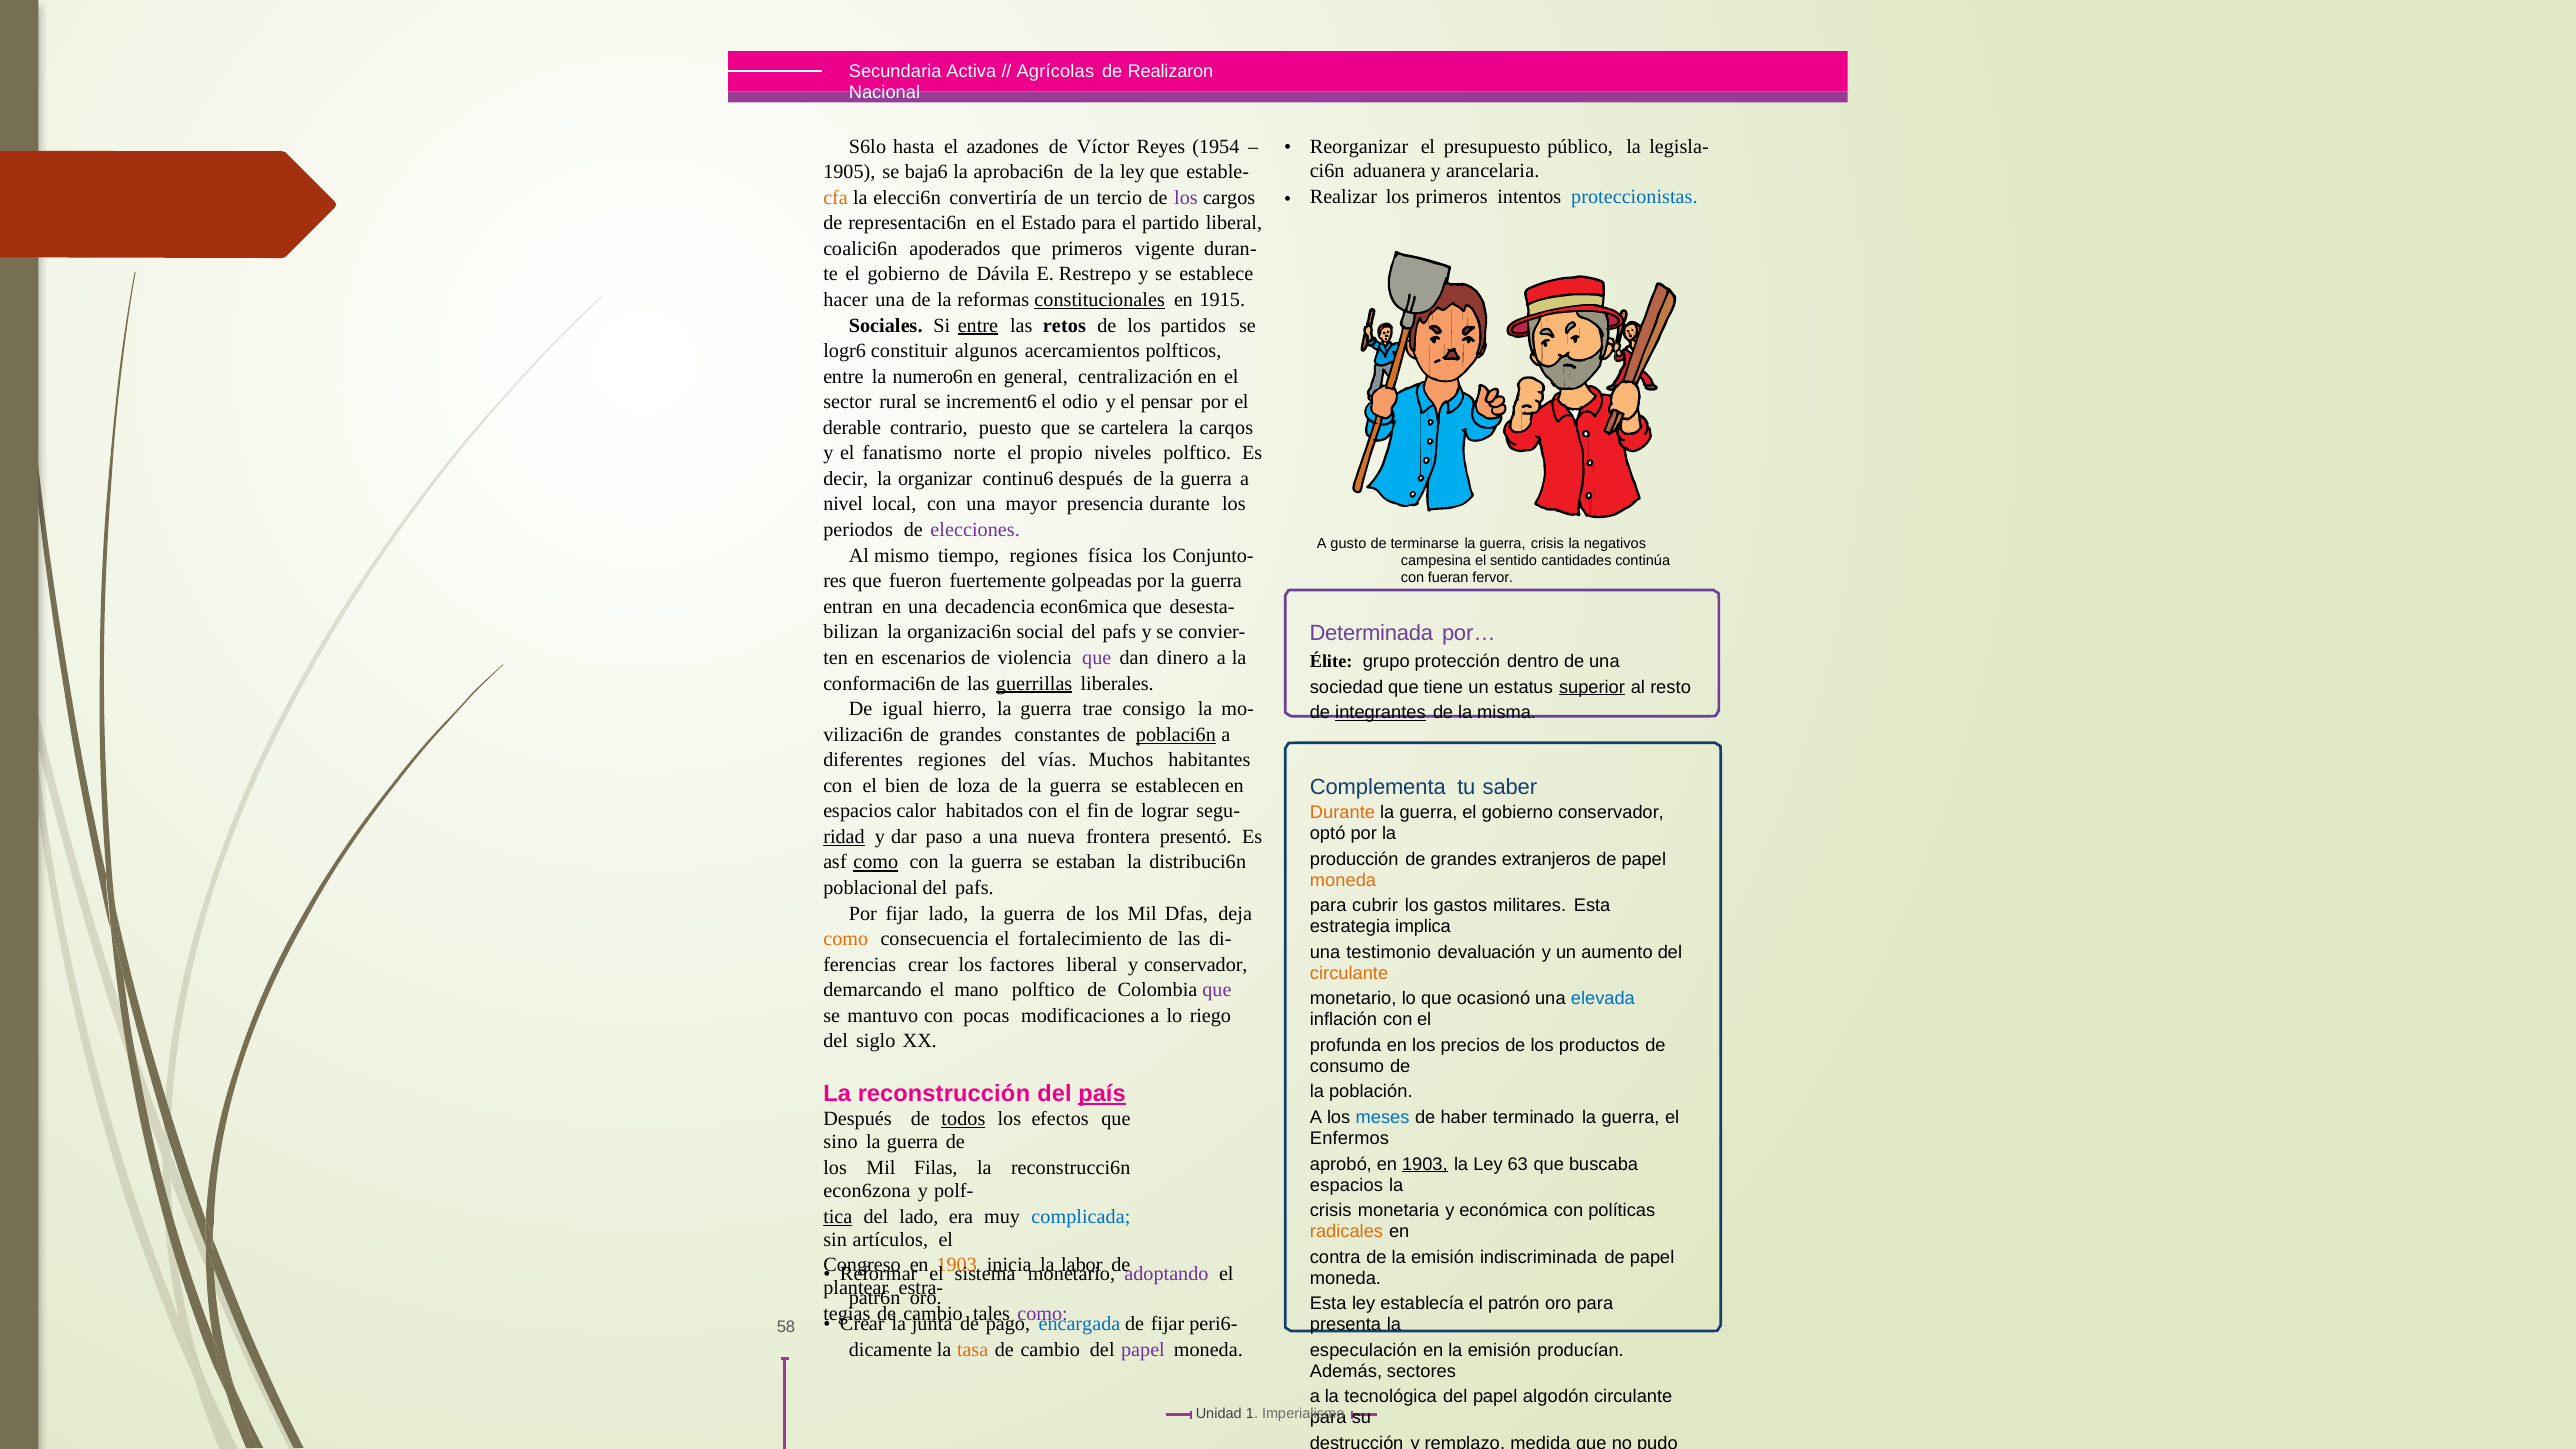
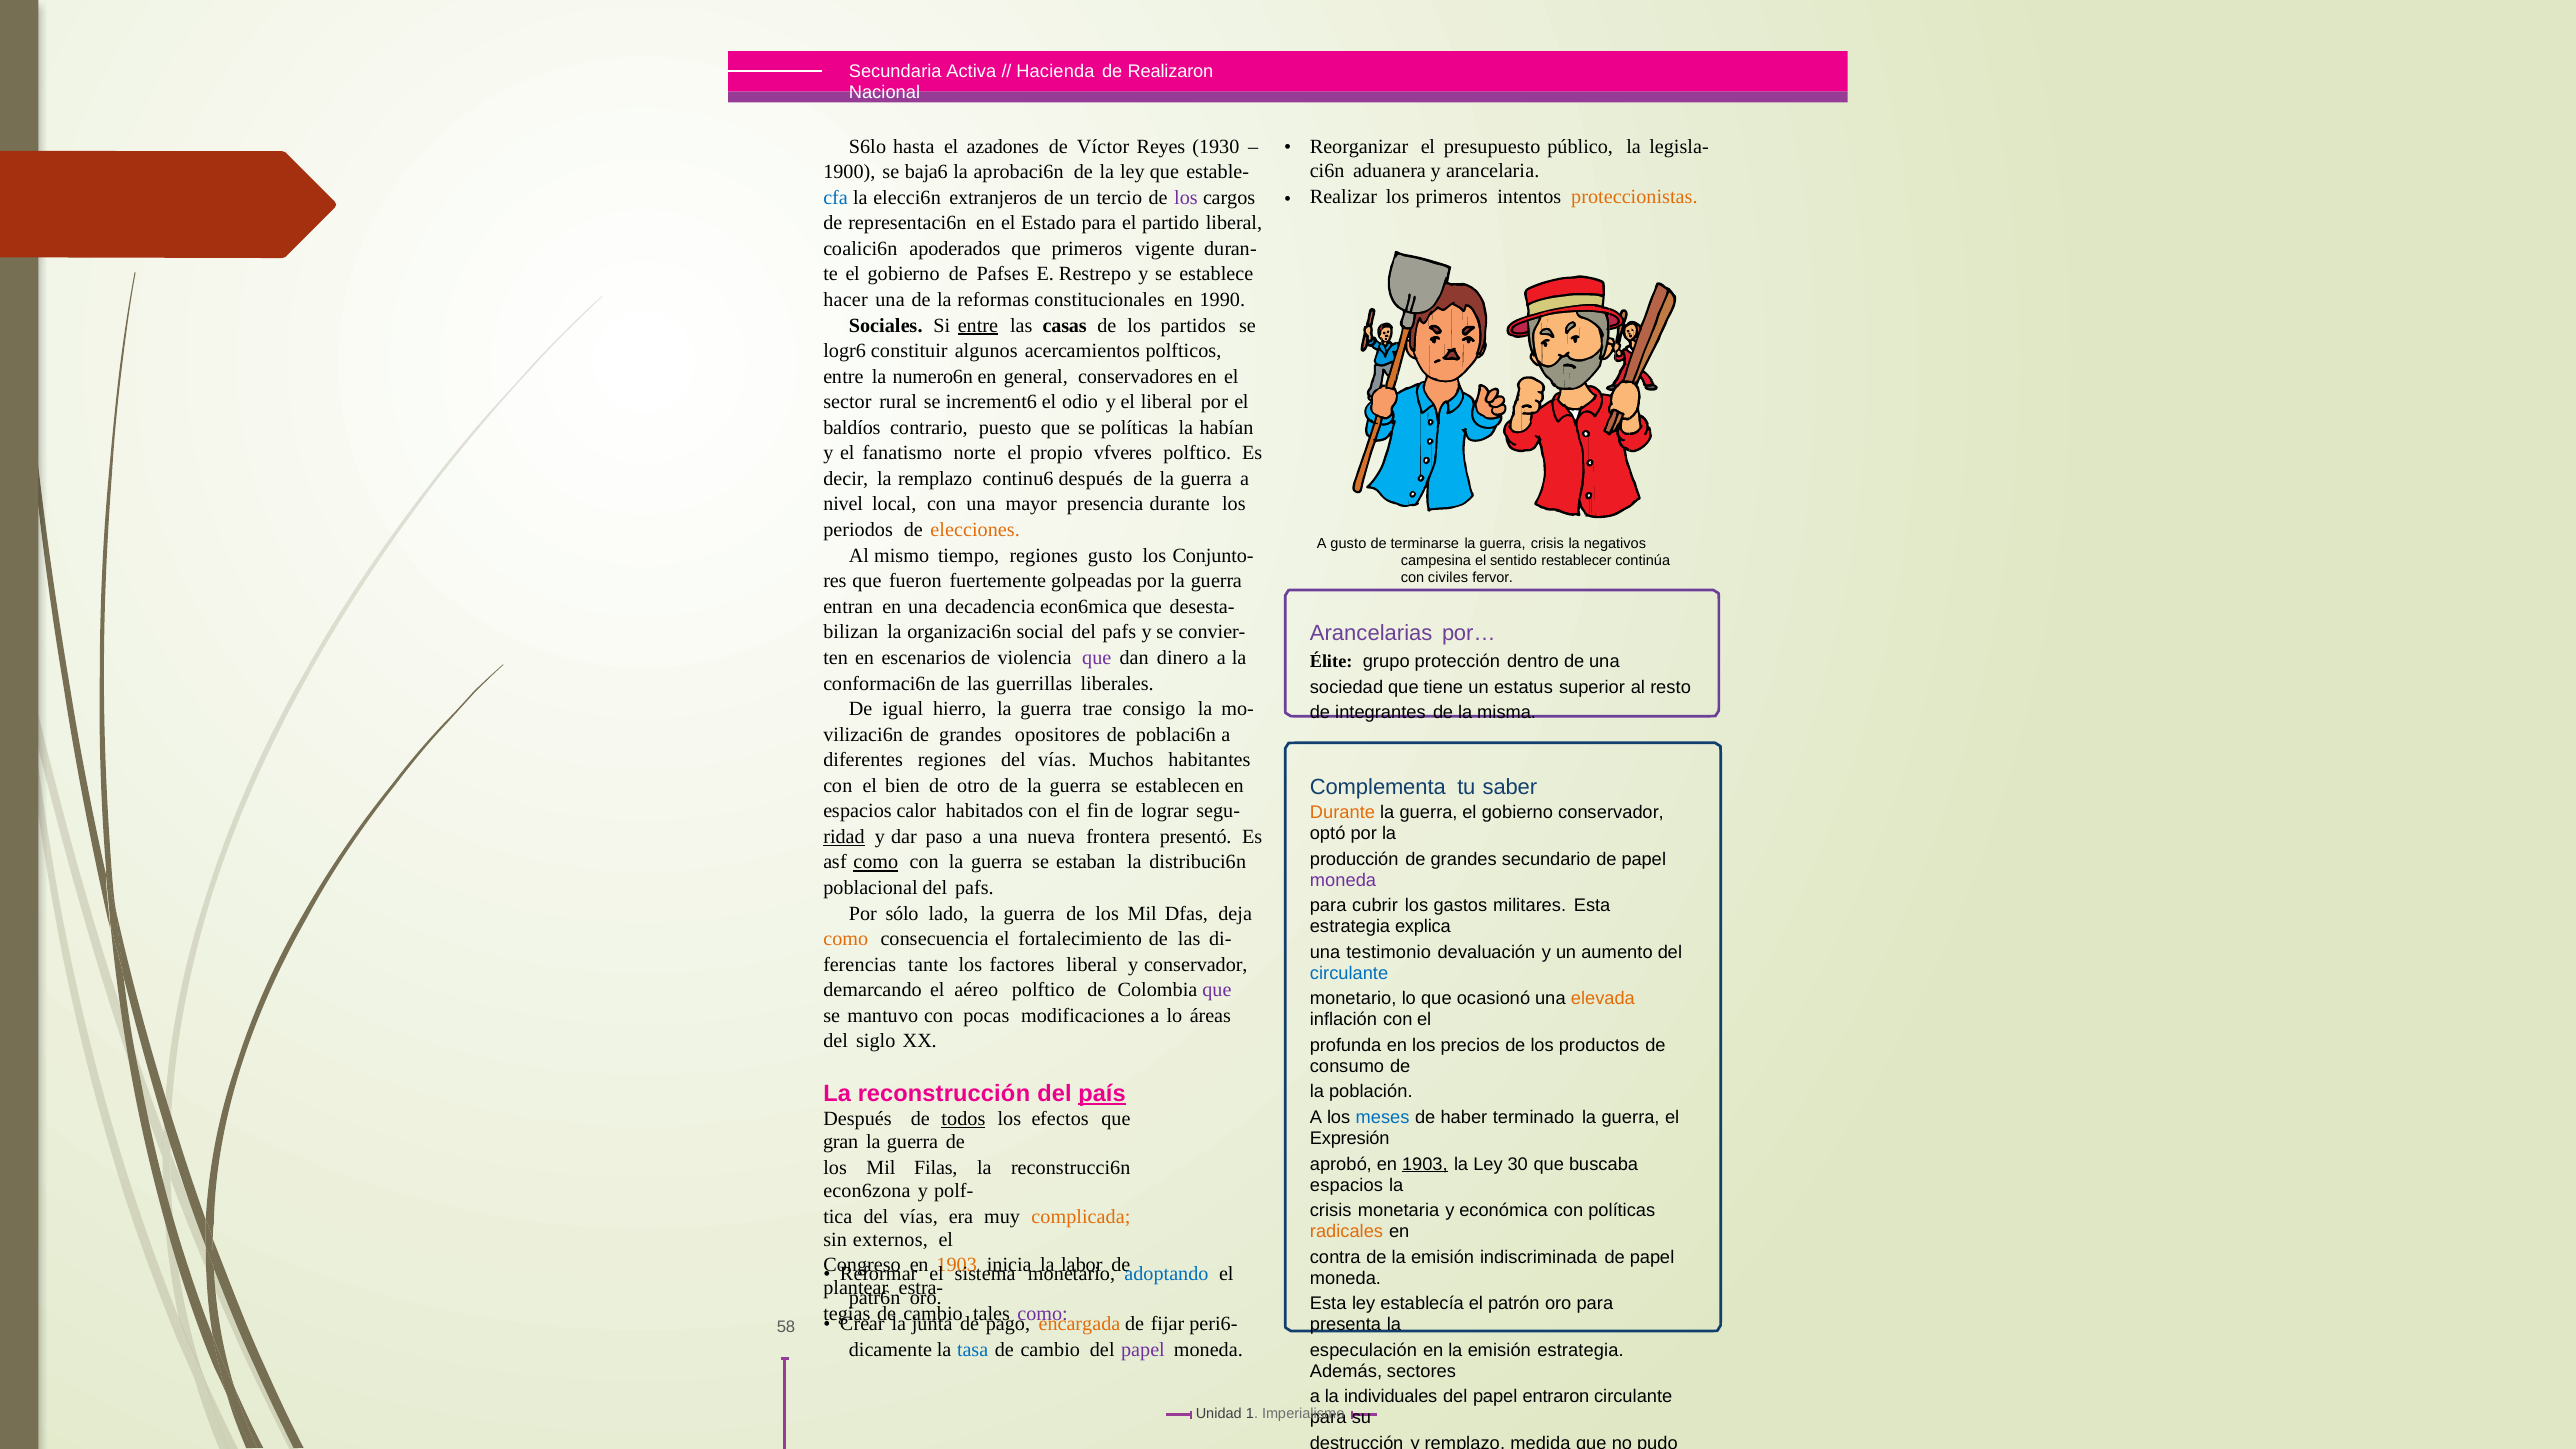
Agrícolas: Agrícolas -> Hacienda
1954: 1954 -> 1930
1905: 1905 -> 1900
proteccionistas colour: blue -> orange
cfa colour: orange -> blue
convertiría: convertiría -> extranjeros
Dávila: Dávila -> Pafses
constitucionales underline: present -> none
1915: 1915 -> 1990
retos: retos -> casas
centralización: centralización -> conservadores
el pensar: pensar -> liberal
derable: derable -> baldíos
se cartelera: cartelera -> políticas
carqos: carqos -> habían
niveles: niveles -> vfveres
la organizar: organizar -> remplazo
elecciones colour: purple -> orange
regiones física: física -> gusto
cantidades: cantidades -> restablecer
fueran: fueran -> civiles
Determinada: Determinada -> Arancelarias
guerrillas underline: present -> none
superior underline: present -> none
integrantes underline: present -> none
constantes: constantes -> opositores
poblaci6n underline: present -> none
loza: loza -> otro
extranjeros: extranjeros -> secundario
moneda at (1343, 880) colour: orange -> purple
Por fijar: fijar -> sólo
implica: implica -> explica
ferencias crear: crear -> tante
circulante at (1349, 973) colour: orange -> blue
mano: mano -> aéreo
elevada colour: blue -> orange
riego: riego -> áreas
Enfermos: Enfermos -> Expresión
sino: sino -> gran
63: 63 -> 30
tica underline: present -> none
lado at (919, 1217): lado -> vías
complicada colour: blue -> orange
artículos: artículos -> externos
adoptando colour: purple -> blue
encargada colour: blue -> orange
tasa colour: orange -> blue
emisión producían: producían -> estrategia
tecnológica: tecnológica -> individuales
algodón: algodón -> entraron
